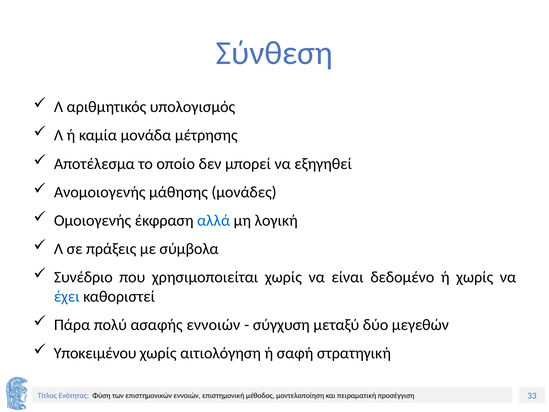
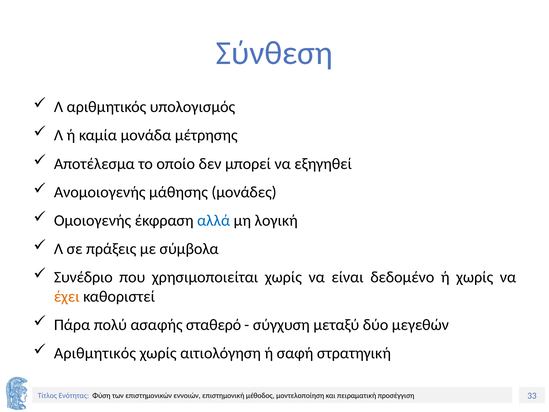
έχει colour: blue -> orange
ασαφής εννοιών: εννοιών -> σταθερό
Υποκειμένου at (95, 353): Υποκειμένου -> Αριθμητικός
